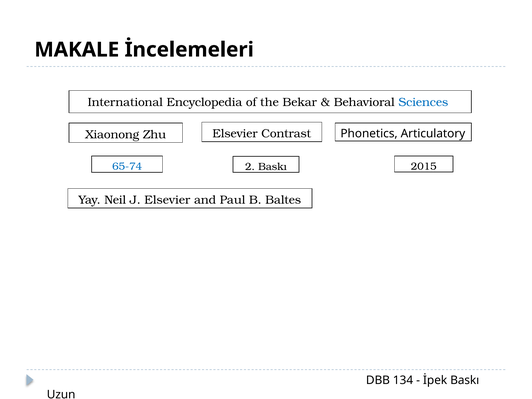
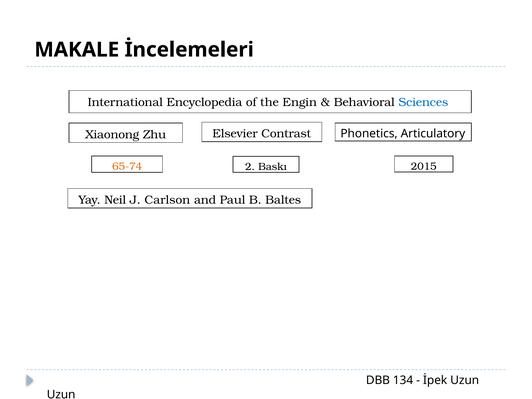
Bekar: Bekar -> Engin
65-74 colour: blue -> orange
J Elsevier: Elsevier -> Carlson
İpek Baskı: Baskı -> Uzun
